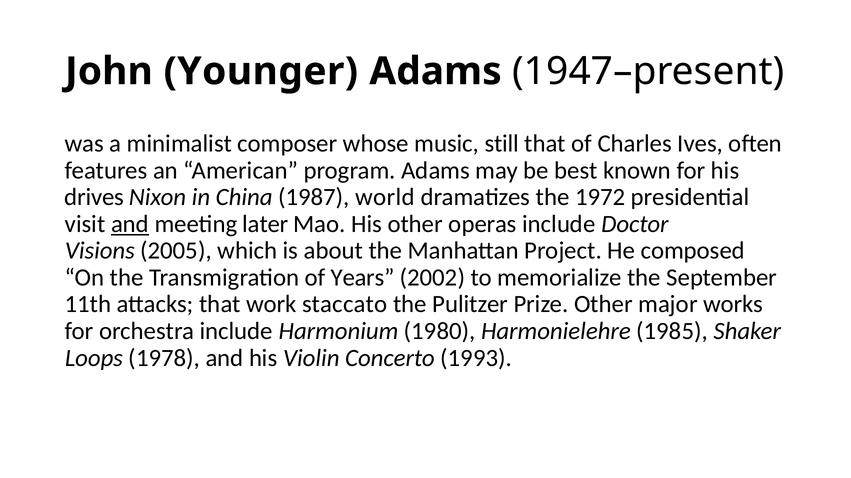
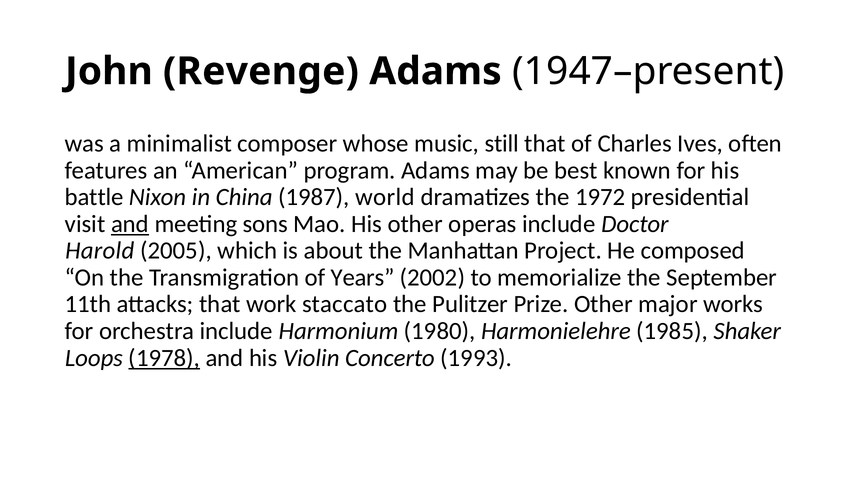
Younger: Younger -> Revenge
drives: drives -> battle
later: later -> sons
Visions: Visions -> Harold
1978 underline: none -> present
